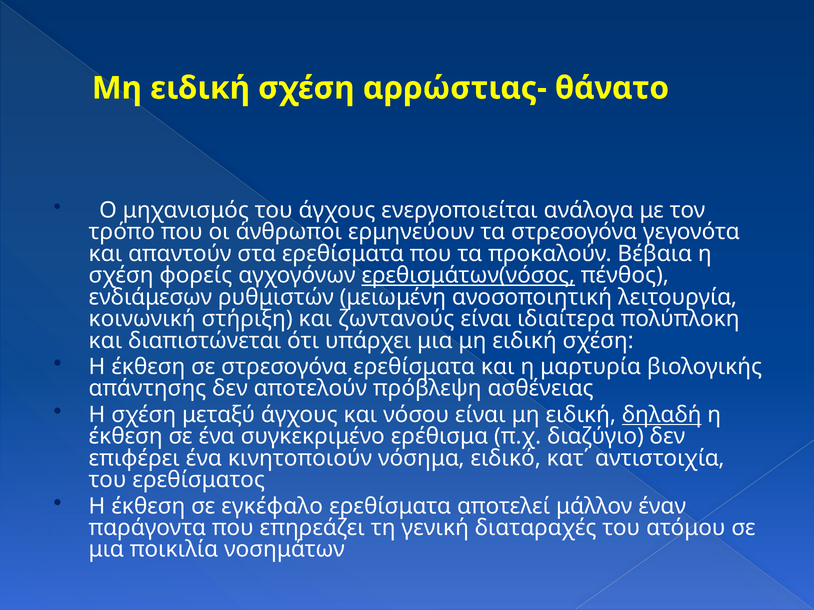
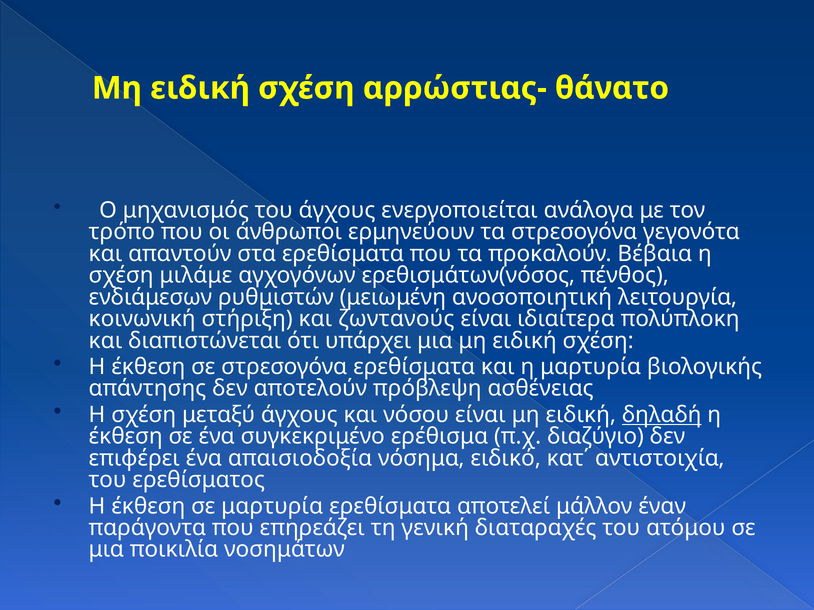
φορείς: φορείς -> μιλάμε
ερεθισμάτων(νόσος underline: present -> none
κινητοποιούν: κινητοποιούν -> απαισιοδοξία
σε εγκέφαλο: εγκέφαλο -> μαρτυρία
